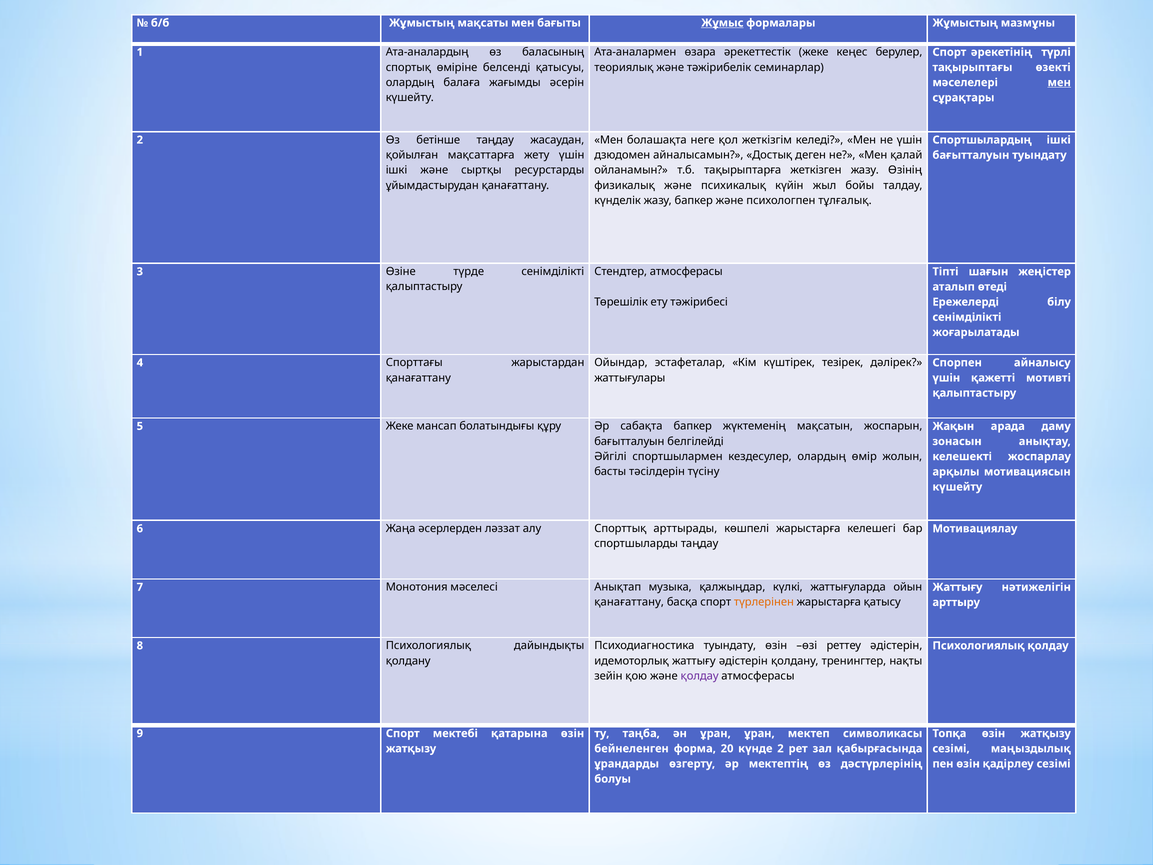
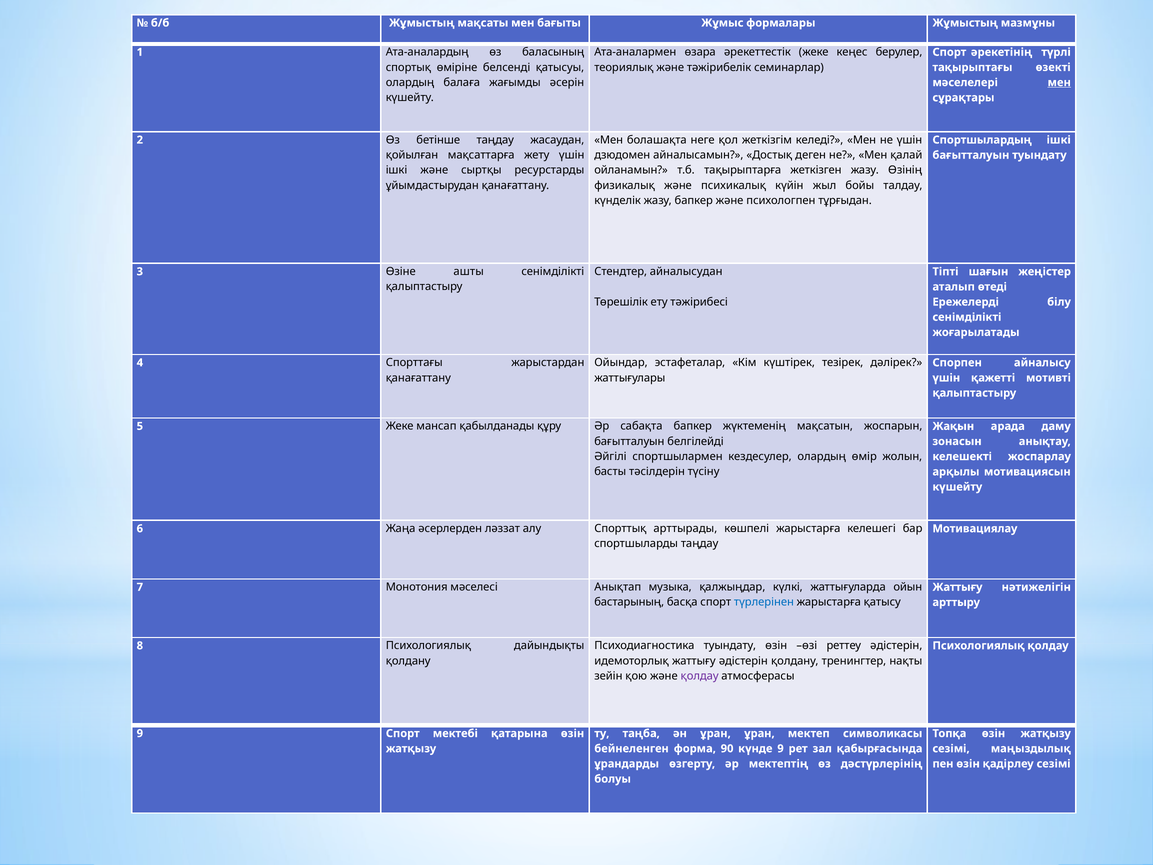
Жұмыс underline: present -> none
тұлғалық: тұлғалық -> тұрғыдан
Стендтер атмосферасы: атмосферасы -> айналысудан
түрде: түрде -> ашты
болатындығы: болатындығы -> қабылданады
қанағаттану at (629, 602): қанағаттану -> бастарының
түрлерінен colour: orange -> blue
20: 20 -> 90
күнде 2: 2 -> 9
